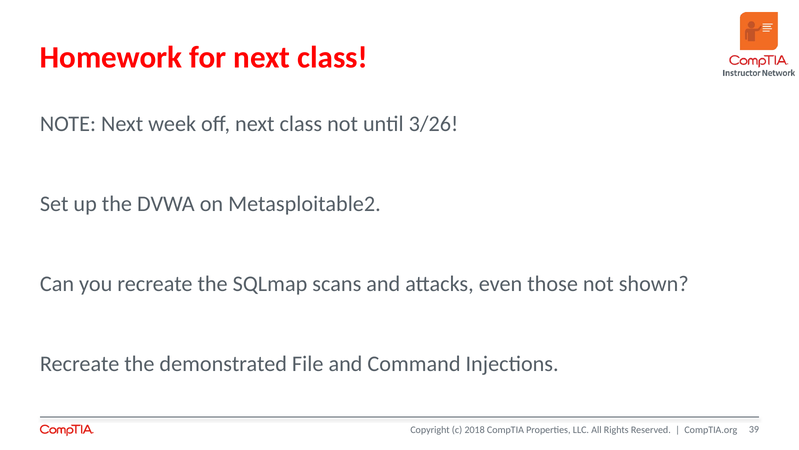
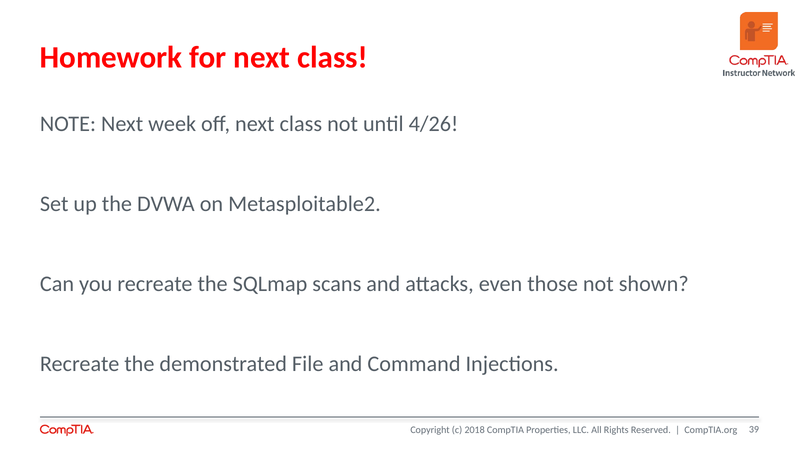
3/26: 3/26 -> 4/26
